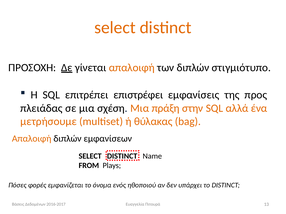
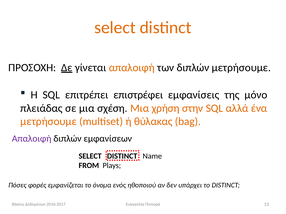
διπλών στιγμιότυπο: στιγμιότυπο -> μετρήσουμε
προς: προς -> μόνο
πράξη: πράξη -> χρήση
Απαλοιφή at (32, 139) colour: orange -> purple
